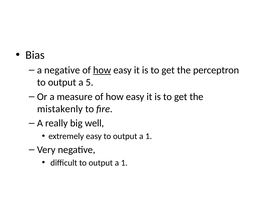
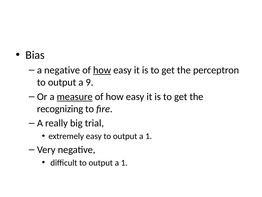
5: 5 -> 9
measure underline: none -> present
mistakenly: mistakenly -> recognizing
well: well -> trial
